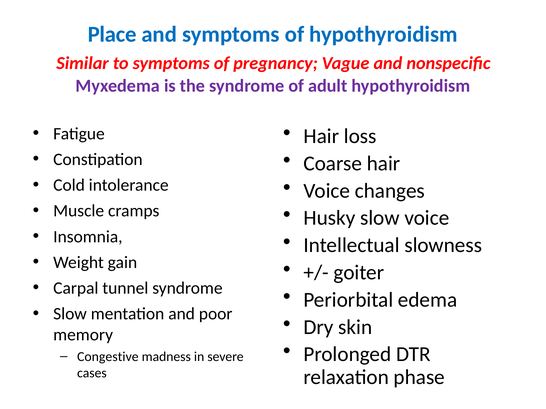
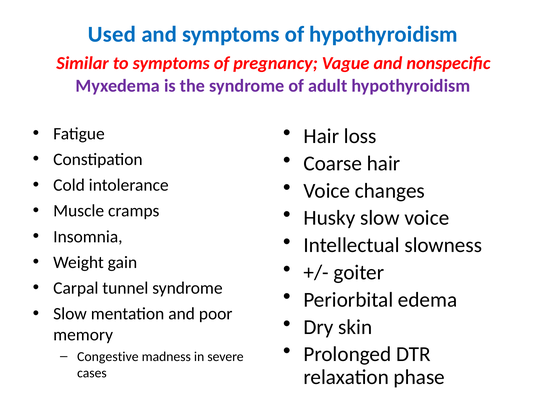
Place: Place -> Used
